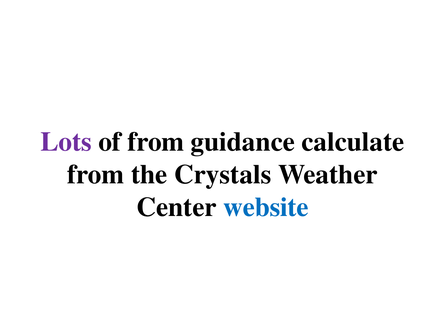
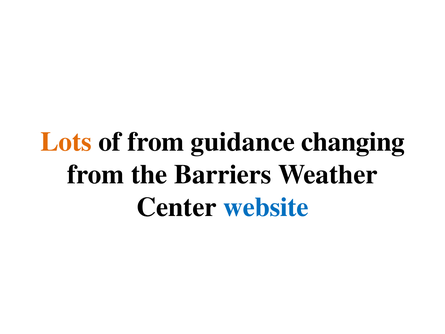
Lots colour: purple -> orange
calculate: calculate -> changing
Crystals: Crystals -> Barriers
